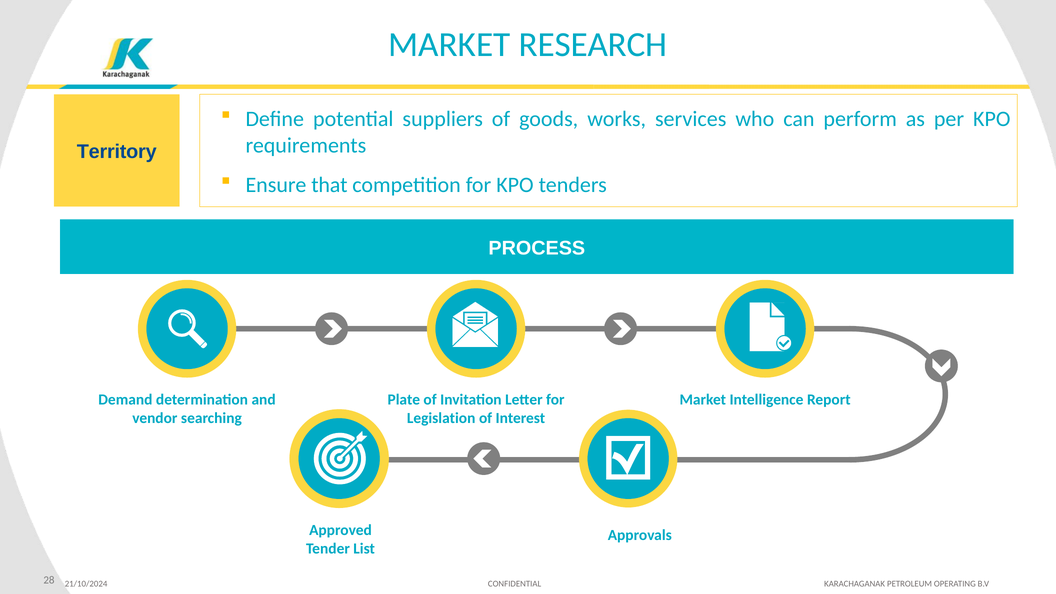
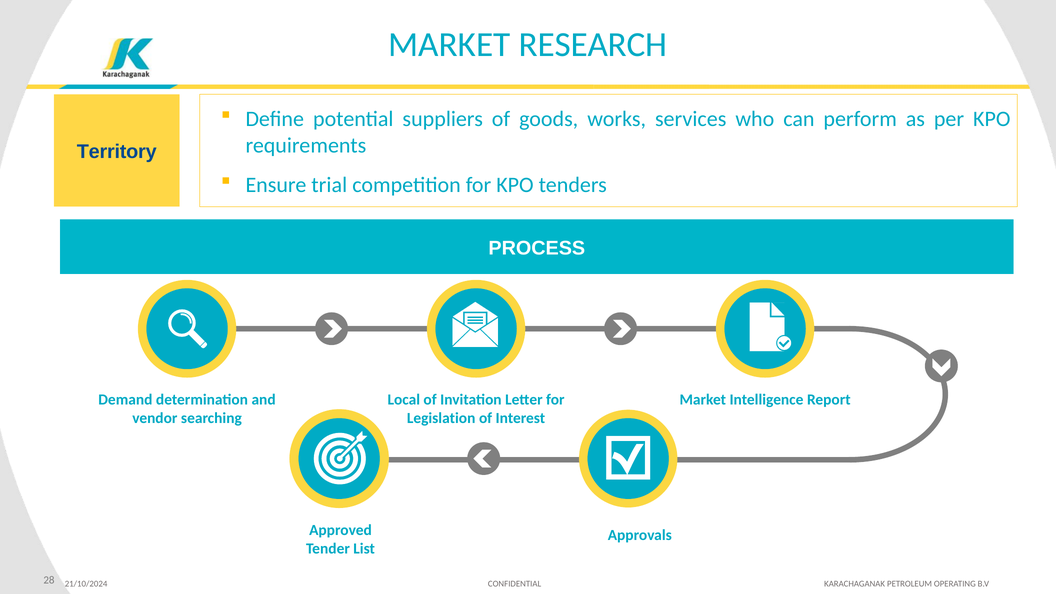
that: that -> trial
Plate: Plate -> Local
